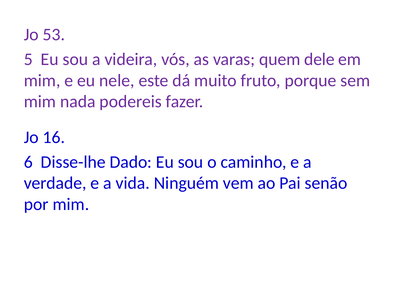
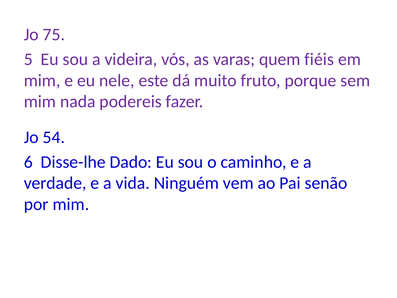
53: 53 -> 75
dele: dele -> fiéis
16: 16 -> 54
